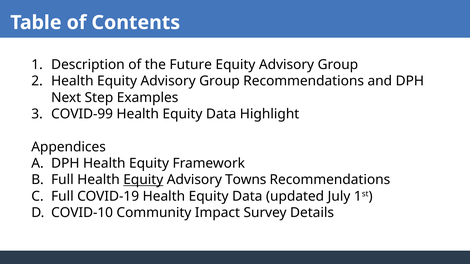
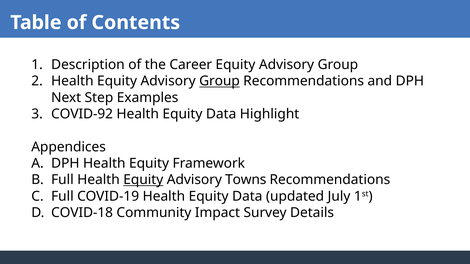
Future: Future -> Career
Group at (219, 81) underline: none -> present
COVID-99: COVID-99 -> COVID-92
COVID-10: COVID-10 -> COVID-18
